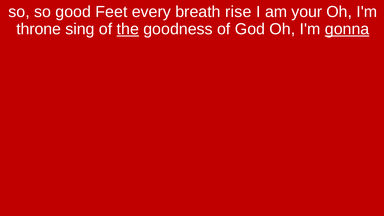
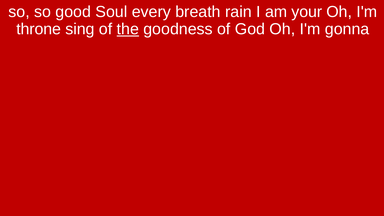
Feet: Feet -> Soul
rise: rise -> rain
gonna underline: present -> none
